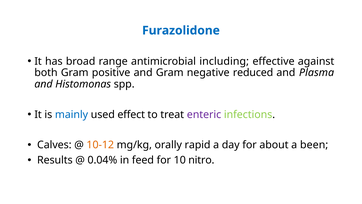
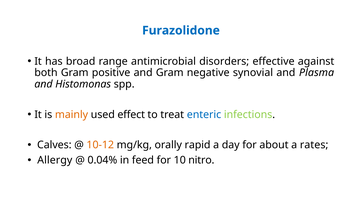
including: including -> disorders
reduced: reduced -> synovial
mainly colour: blue -> orange
enteric colour: purple -> blue
been: been -> rates
Results: Results -> Allergy
